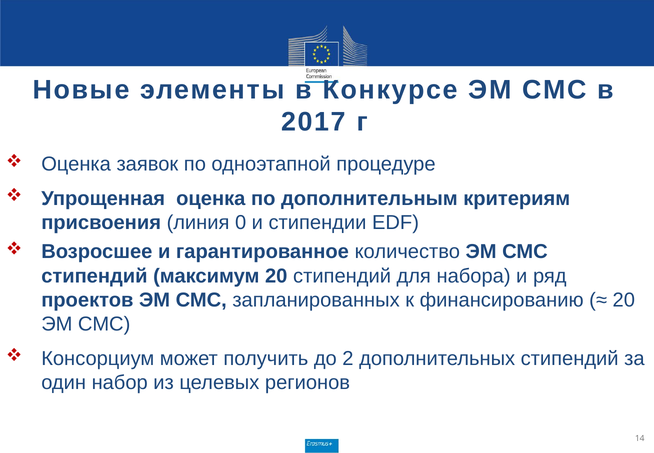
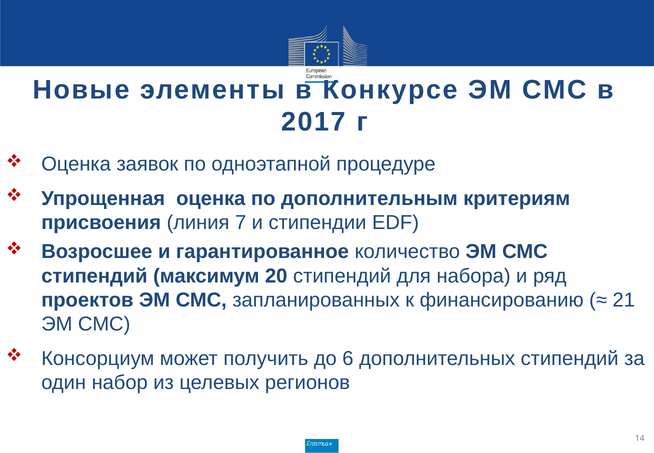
0: 0 -> 7
20 at (624, 300): 20 -> 21
2: 2 -> 6
